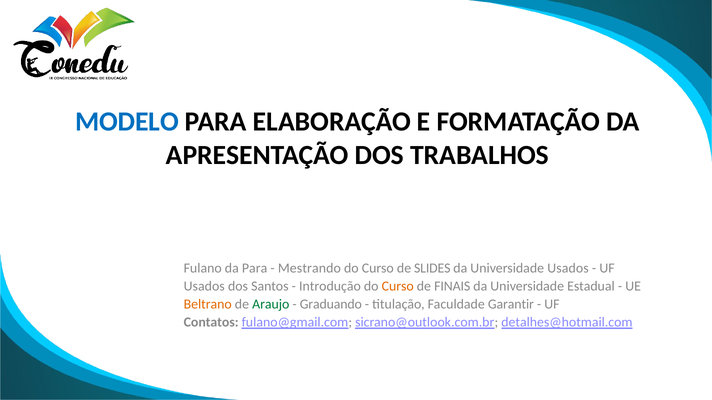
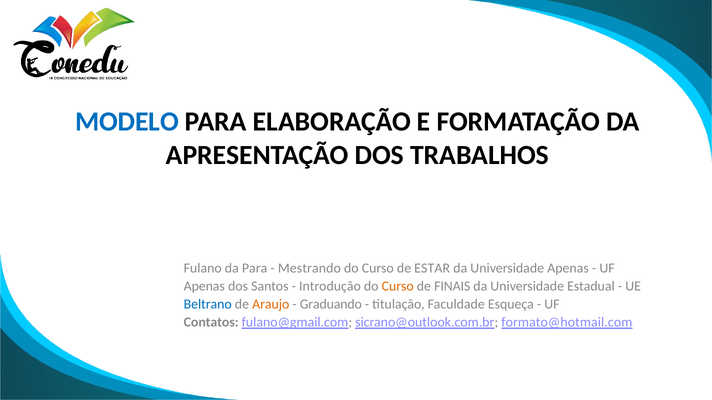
SLIDES: SLIDES -> ESTAR
Universidade Usados: Usados -> Apenas
Usados at (204, 286): Usados -> Apenas
Beltrano colour: orange -> blue
Araujo colour: green -> orange
Garantir: Garantir -> Esqueça
detalhes@hotmail.com: detalhes@hotmail.com -> formato@hotmail.com
